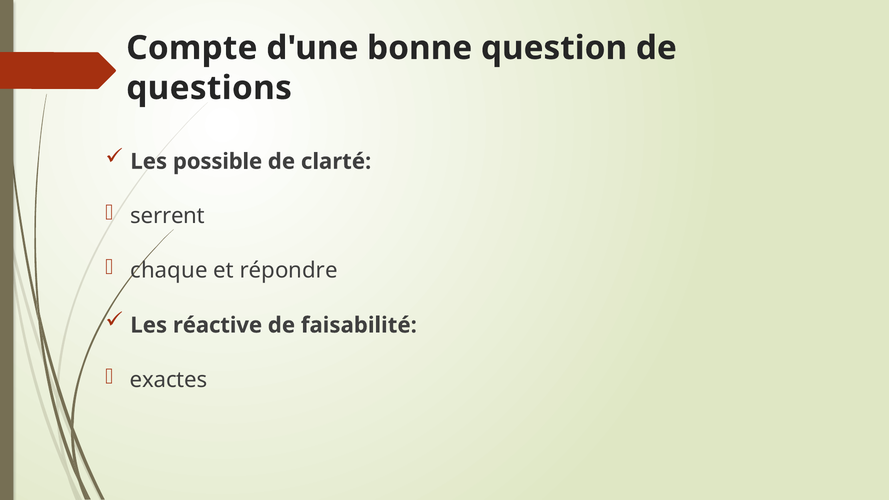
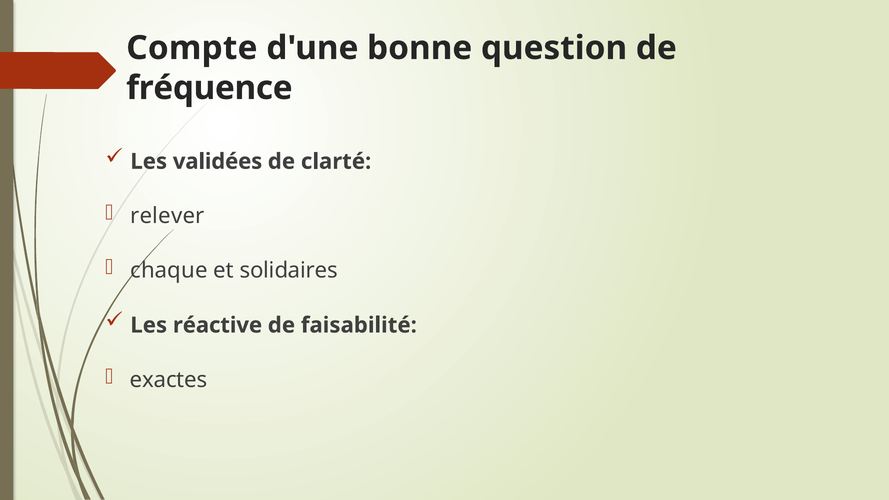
questions: questions -> fréquence
possible: possible -> validées
serrent: serrent -> relever
répondre: répondre -> solidaires
